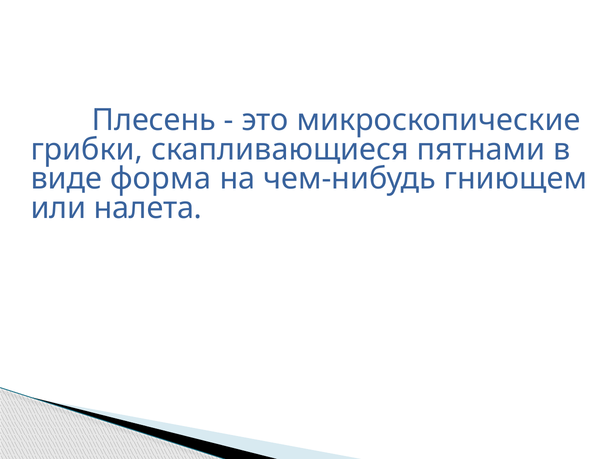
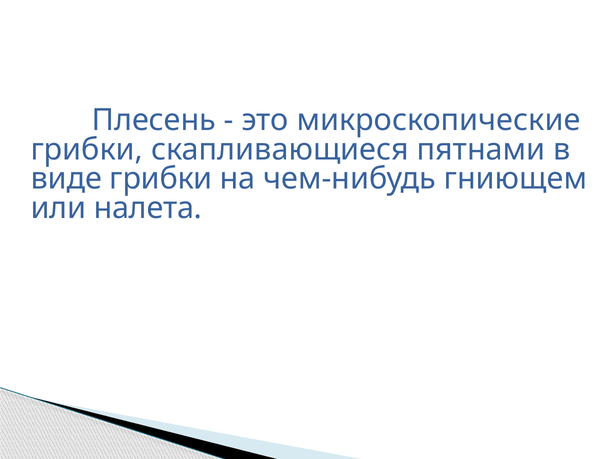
виде форма: форма -> грибки
